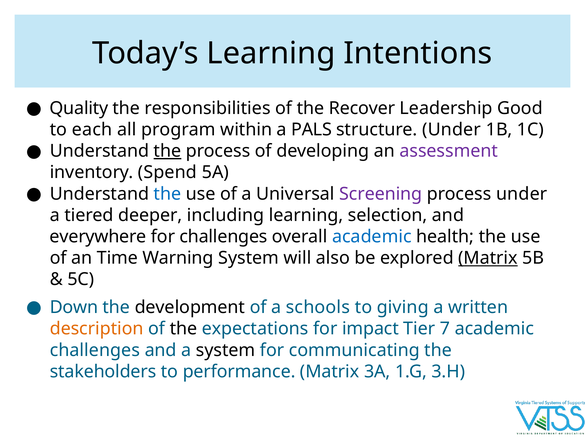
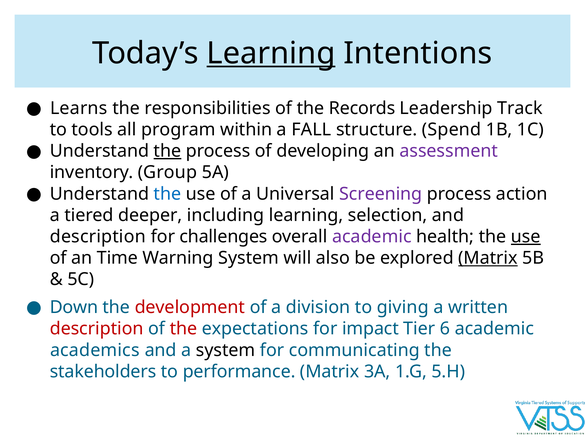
Learning at (271, 53) underline: none -> present
Quality: Quality -> Learns
Recover: Recover -> Records
Good: Good -> Track
each: each -> tools
PALS: PALS -> FALL
structure Under: Under -> Spend
Spend: Spend -> Group
process under: under -> action
everywhere at (98, 237): everywhere -> description
academic at (372, 237) colour: blue -> purple
use at (526, 237) underline: none -> present
development colour: black -> red
schools: schools -> division
description at (97, 329) colour: orange -> red
the at (184, 329) colour: black -> red
7: 7 -> 6
challenges at (95, 351): challenges -> academics
3.H: 3.H -> 5.H
